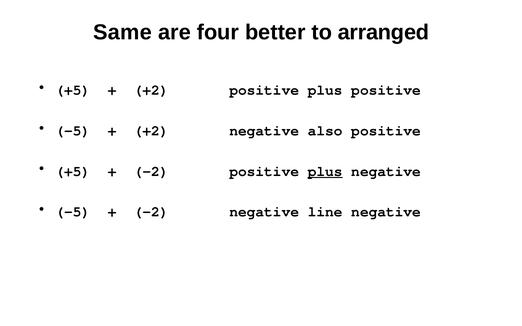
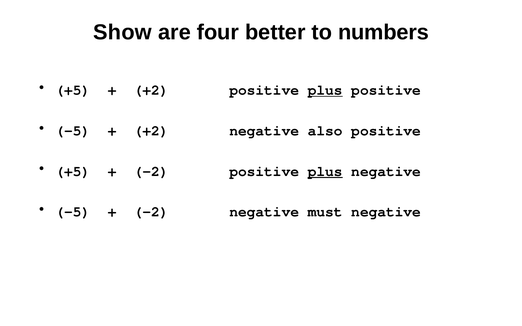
Same: Same -> Show
arranged: arranged -> numbers
plus at (325, 90) underline: none -> present
line: line -> must
